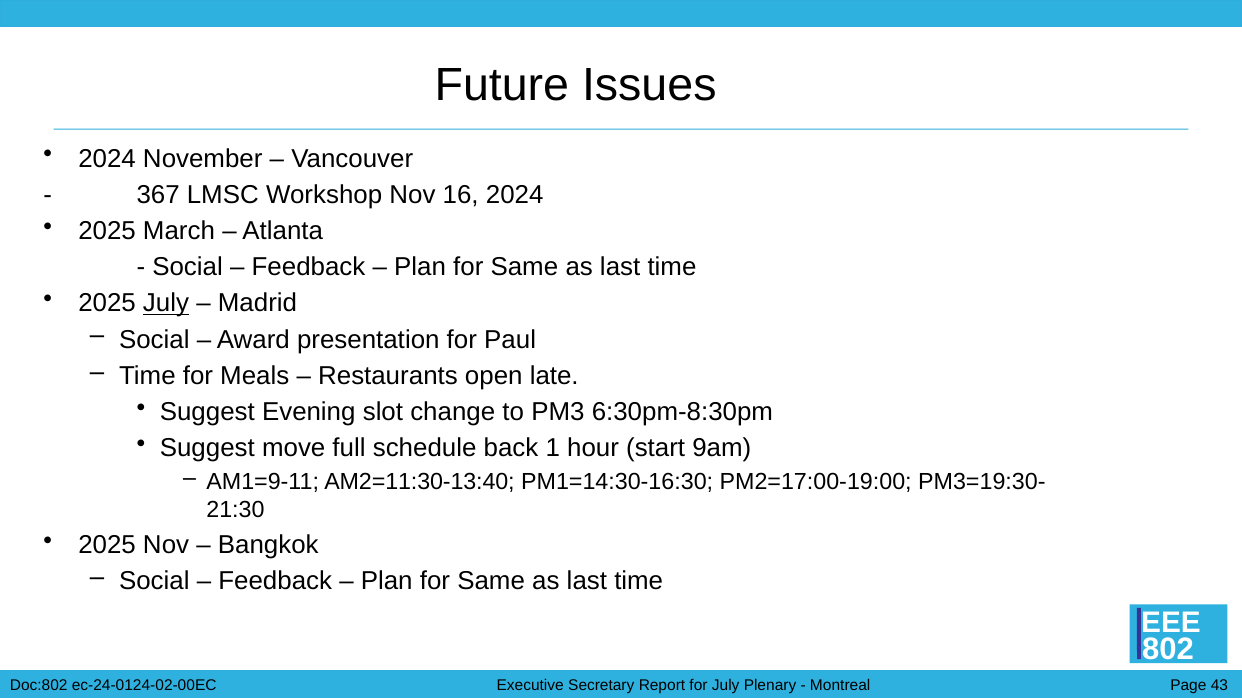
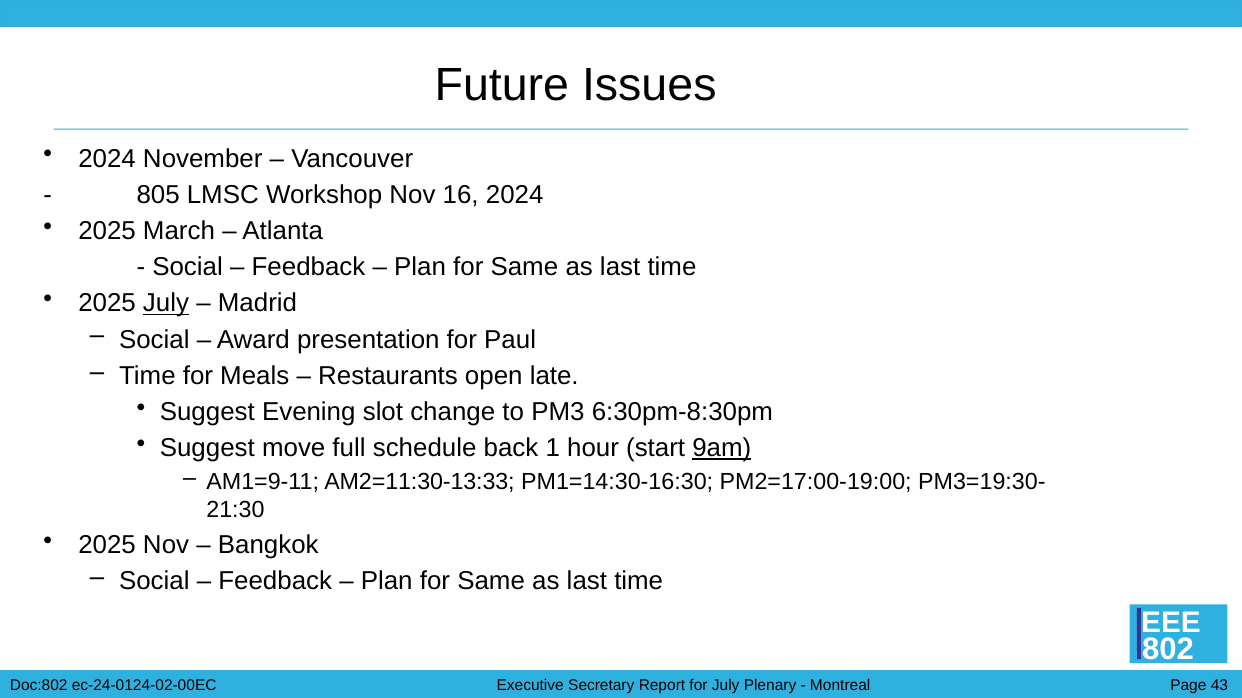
367: 367 -> 805
9am underline: none -> present
AM2=11:30-13:40: AM2=11:30-13:40 -> AM2=11:30-13:33
